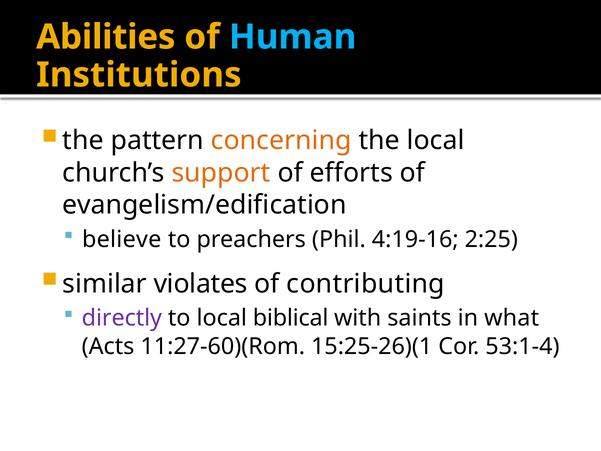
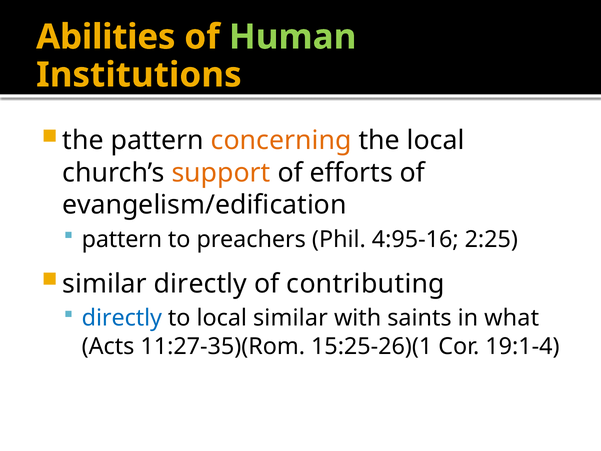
Human colour: light blue -> light green
believe at (122, 239): believe -> pattern
4:19-16: 4:19-16 -> 4:95-16
similar violates: violates -> directly
directly at (122, 318) colour: purple -> blue
local biblical: biblical -> similar
11:27-60)(Rom: 11:27-60)(Rom -> 11:27-35)(Rom
53:1-4: 53:1-4 -> 19:1-4
